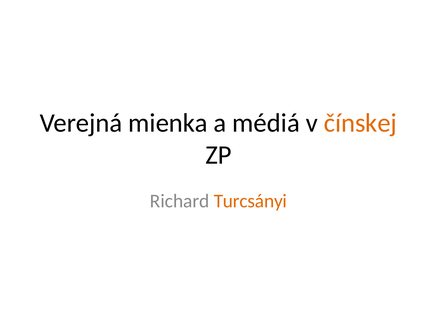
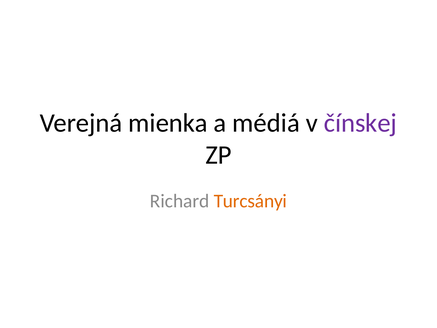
čínskej colour: orange -> purple
